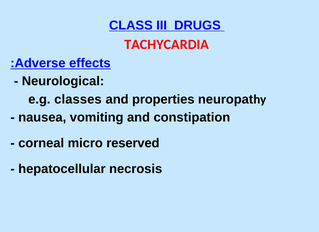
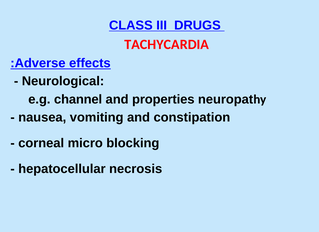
classes: classes -> channel
reserved: reserved -> blocking
